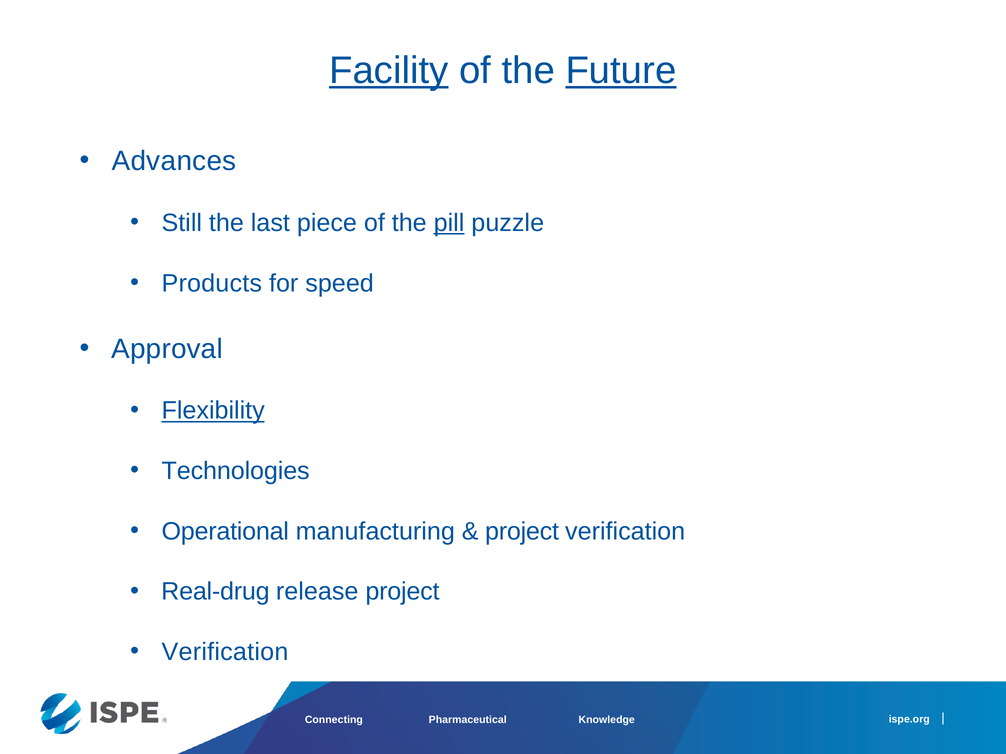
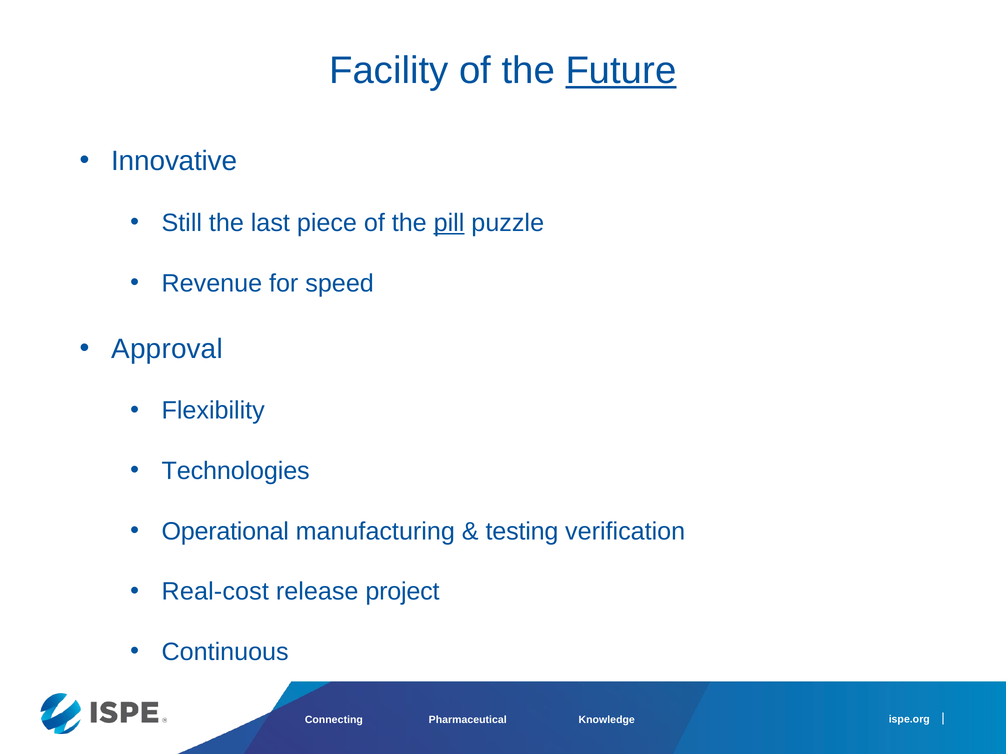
Facility underline: present -> none
Advances: Advances -> Innovative
Products: Products -> Revenue
Flexibility underline: present -> none
project at (522, 532): project -> testing
Real-drug: Real-drug -> Real-cost
Verification at (225, 652): Verification -> Continuous
